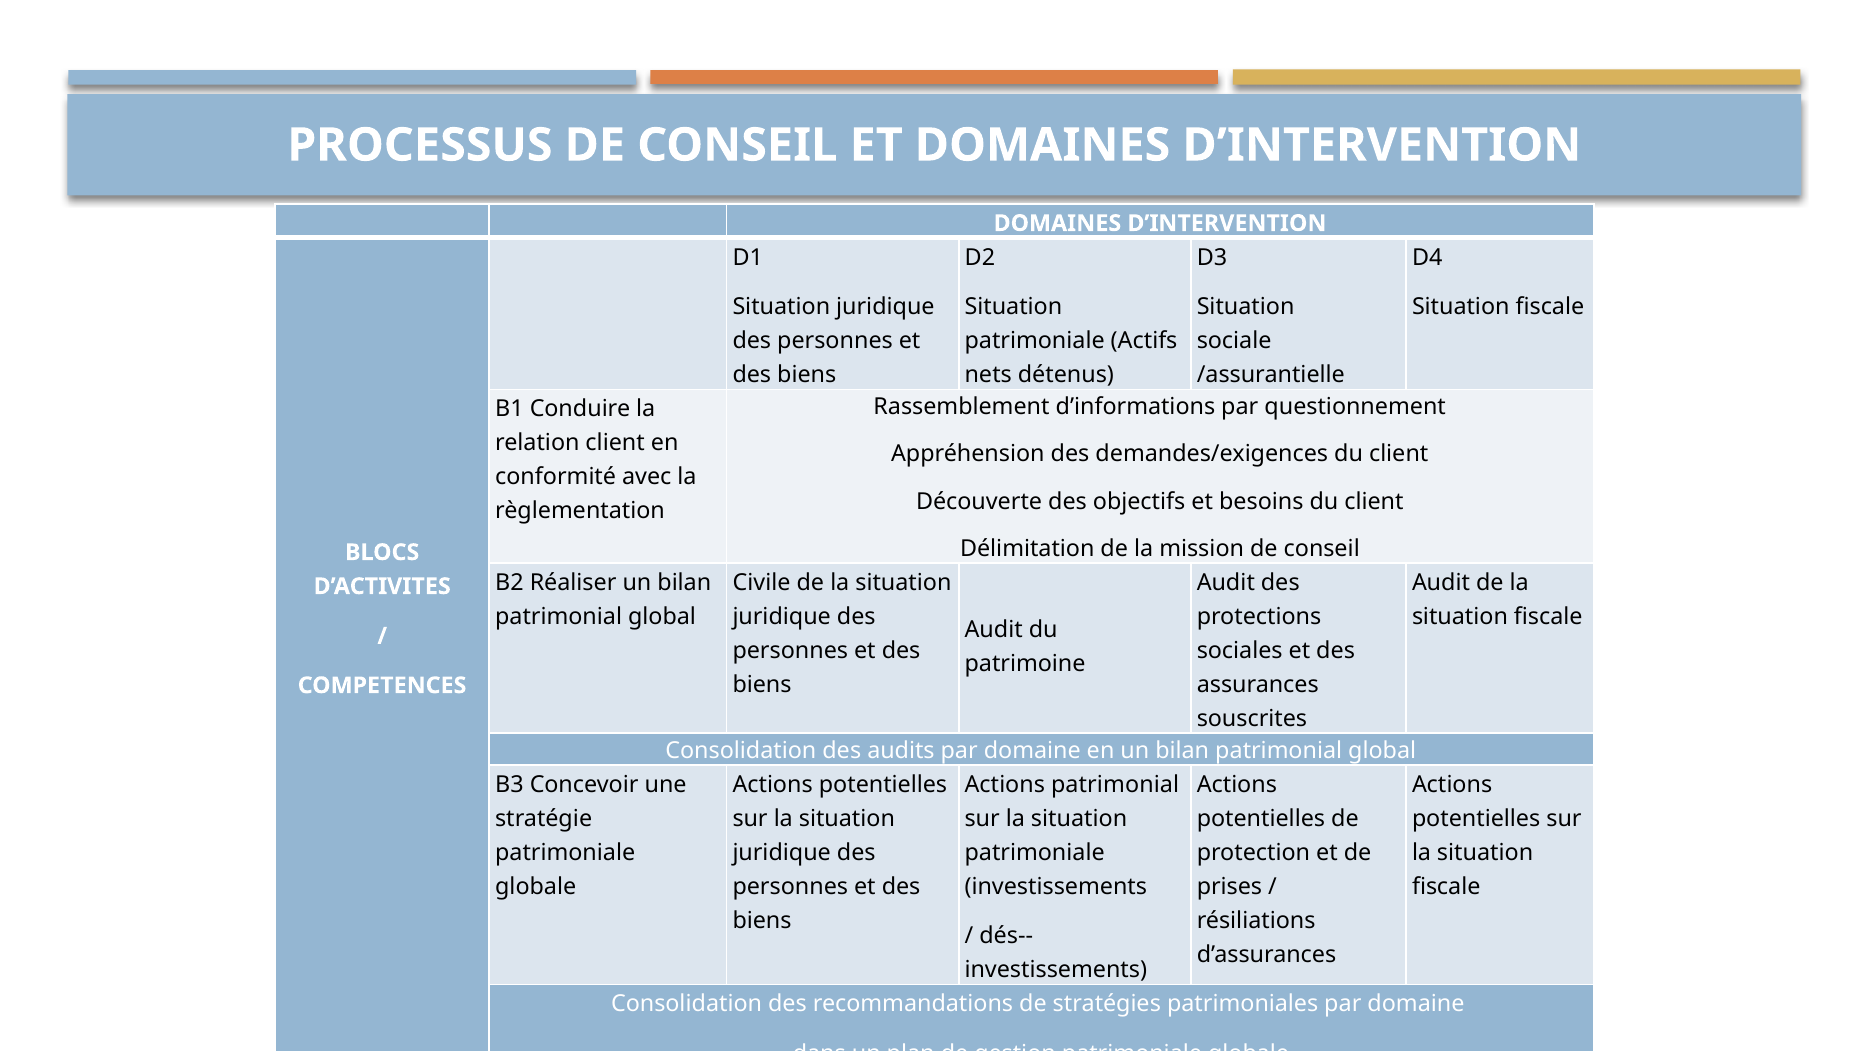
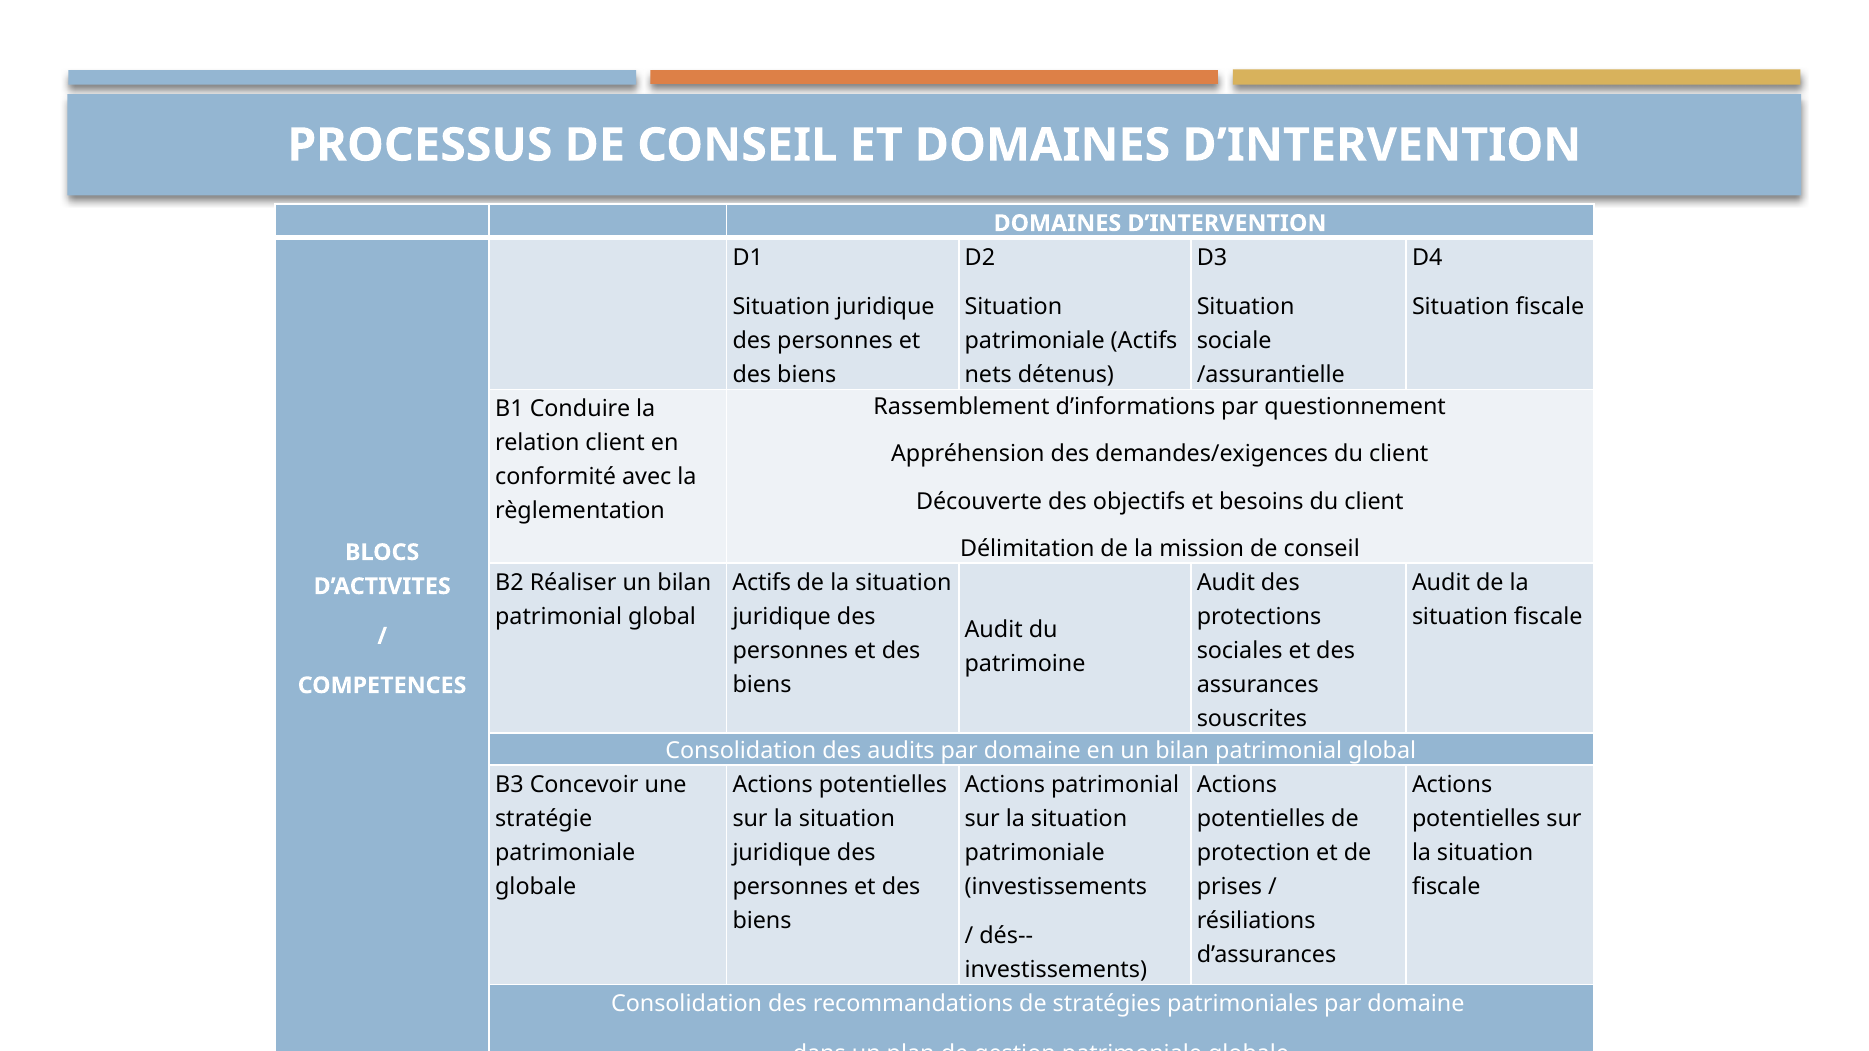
Civile at (762, 583): Civile -> Actifs
